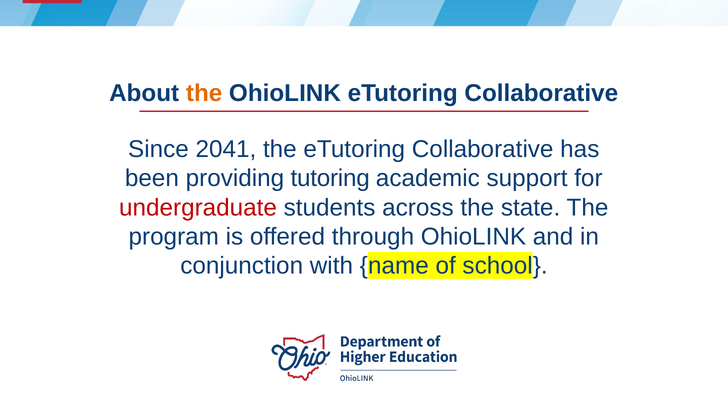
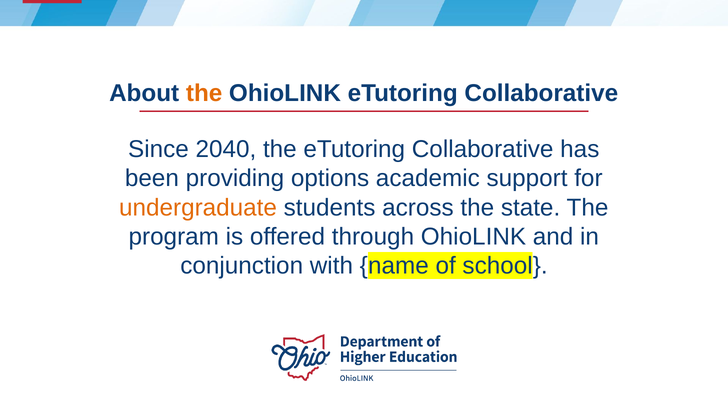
2041: 2041 -> 2040
tutoring: tutoring -> options
undergraduate colour: red -> orange
